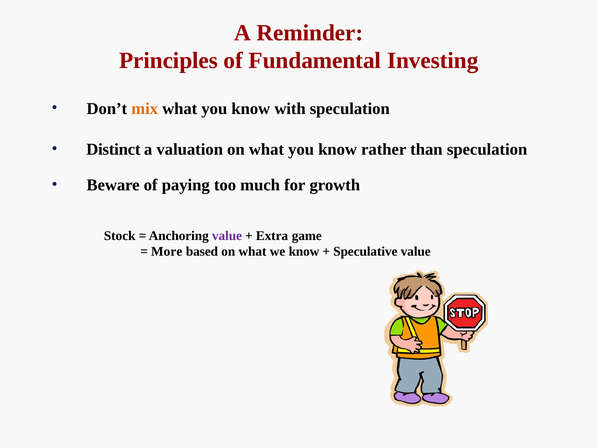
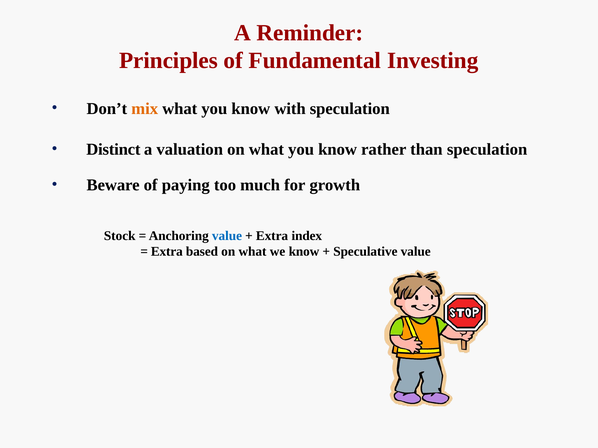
value at (227, 236) colour: purple -> blue
game: game -> index
More at (167, 252): More -> Extra
